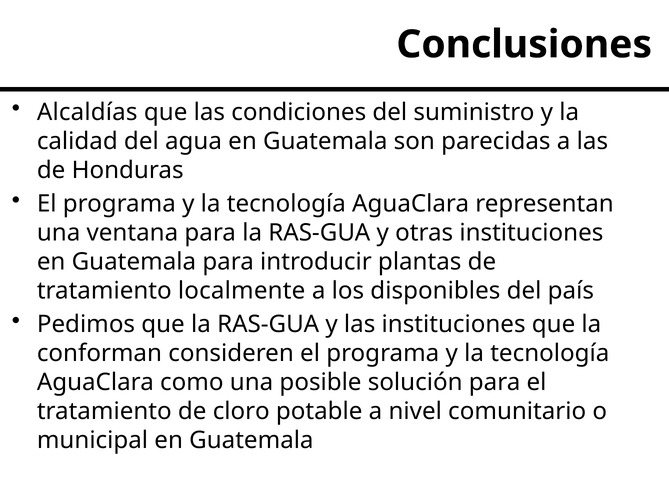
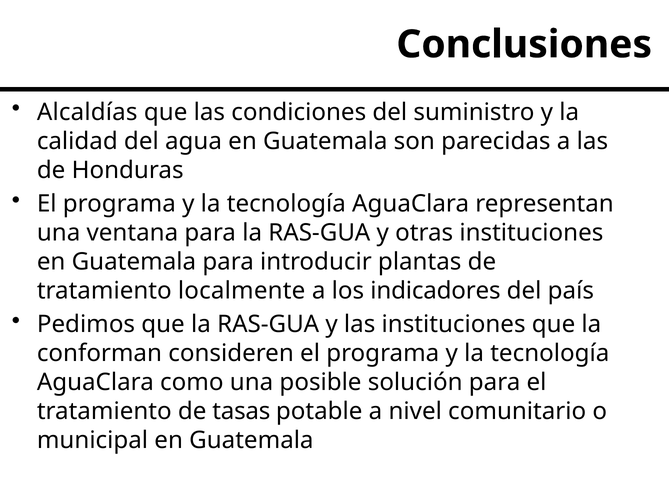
disponibles: disponibles -> indicadores
cloro: cloro -> tasas
